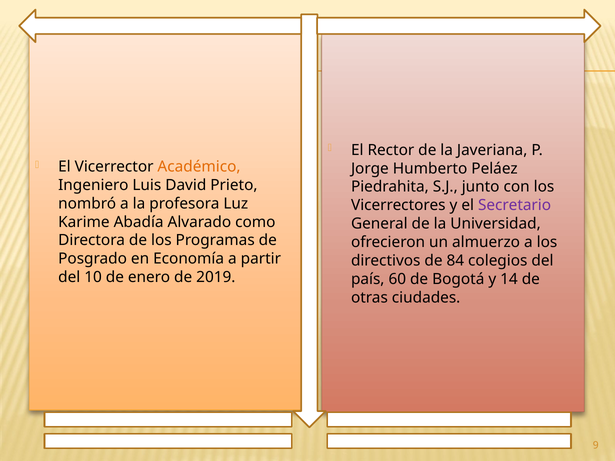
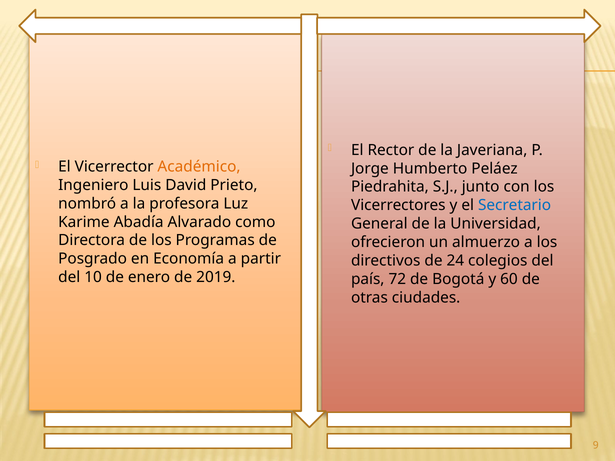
Secretario colour: purple -> blue
84: 84 -> 24
60: 60 -> 72
14: 14 -> 60
